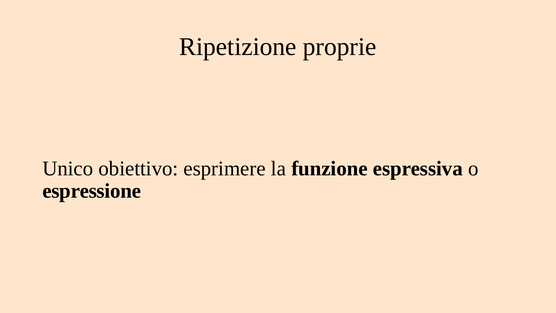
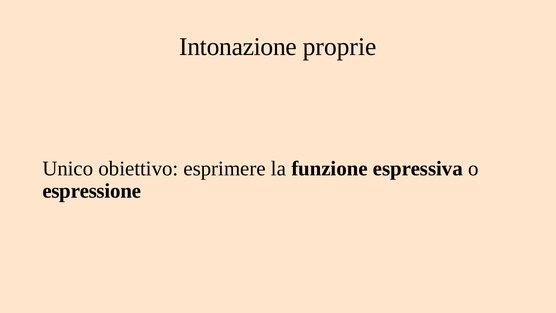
Ripetizione: Ripetizione -> Intonazione
